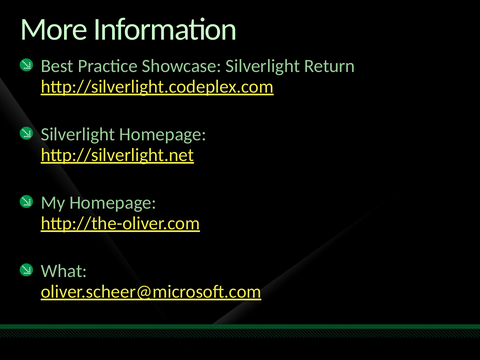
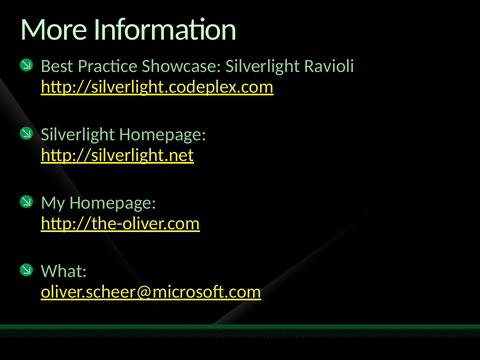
Return: Return -> Ravioli
